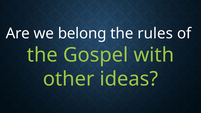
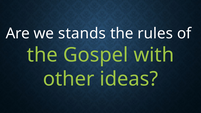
belong: belong -> stands
